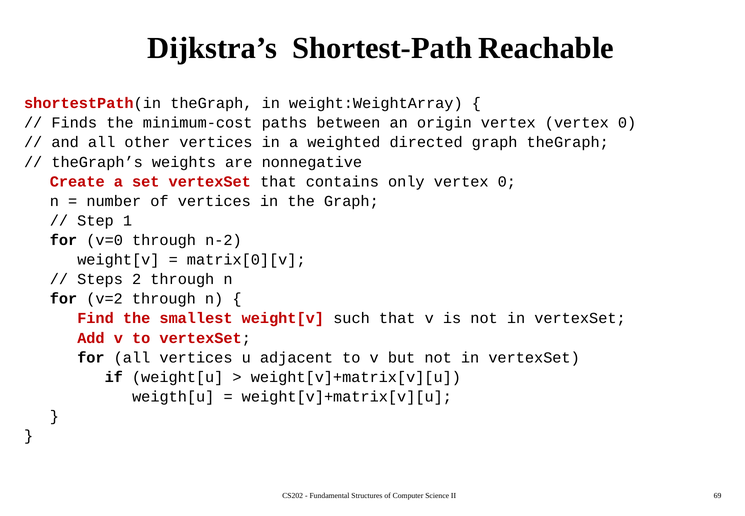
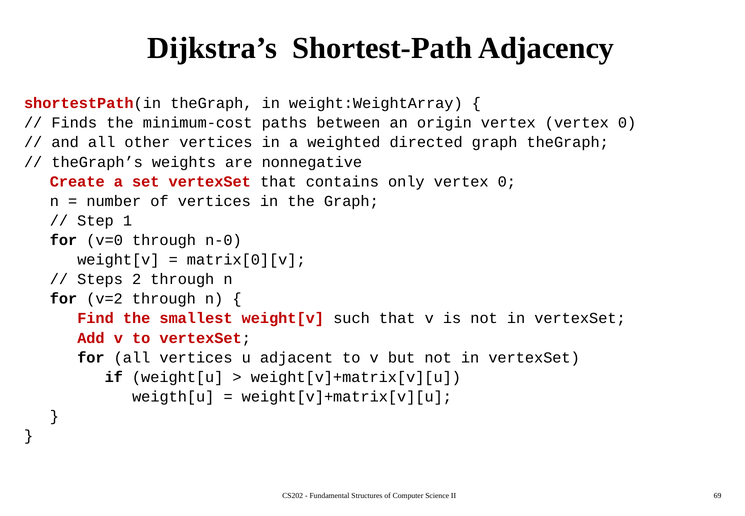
Reachable: Reachable -> Adjacency
n-2: n-2 -> n-0
